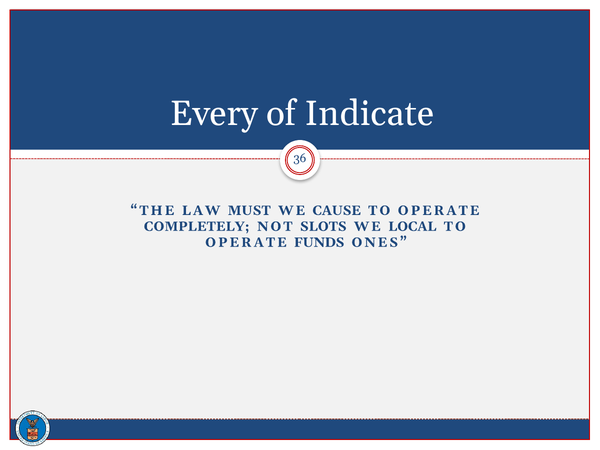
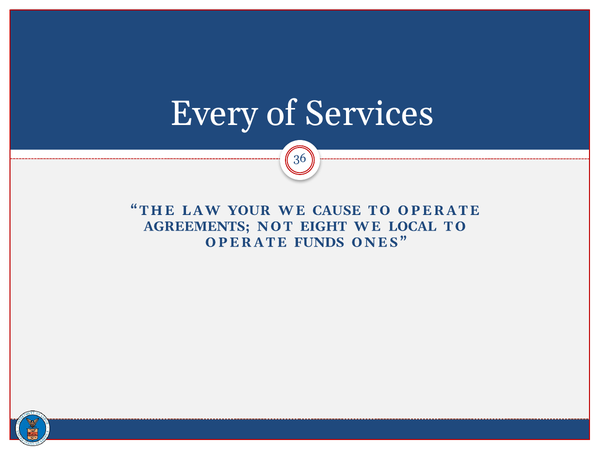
Indicate: Indicate -> Services
MUST: MUST -> YOUR
COMPLETELY: COMPLETELY -> AGREEMENTS
SLOTS: SLOTS -> EIGHT
